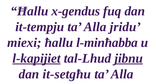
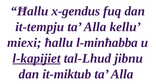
jridu: jridu -> kellu
jibnu underline: present -> none
it-setgħu: it-setgħu -> it-miktub
